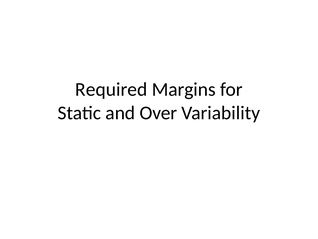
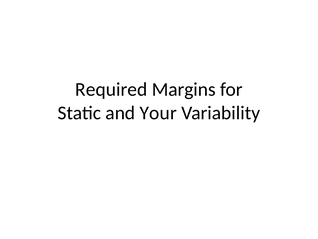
Over: Over -> Your
